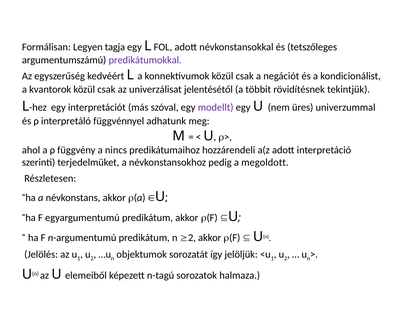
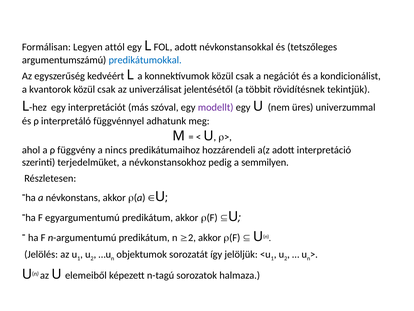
tagja: tagja -> attól
predikátumokkal colour: purple -> blue
megoldott: megoldott -> semmilyen
